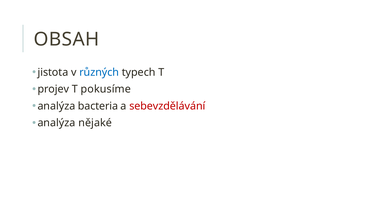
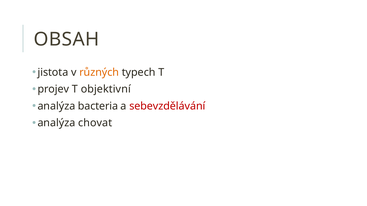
různých colour: blue -> orange
pokusíme: pokusíme -> objektivní
nějaké: nějaké -> chovat
